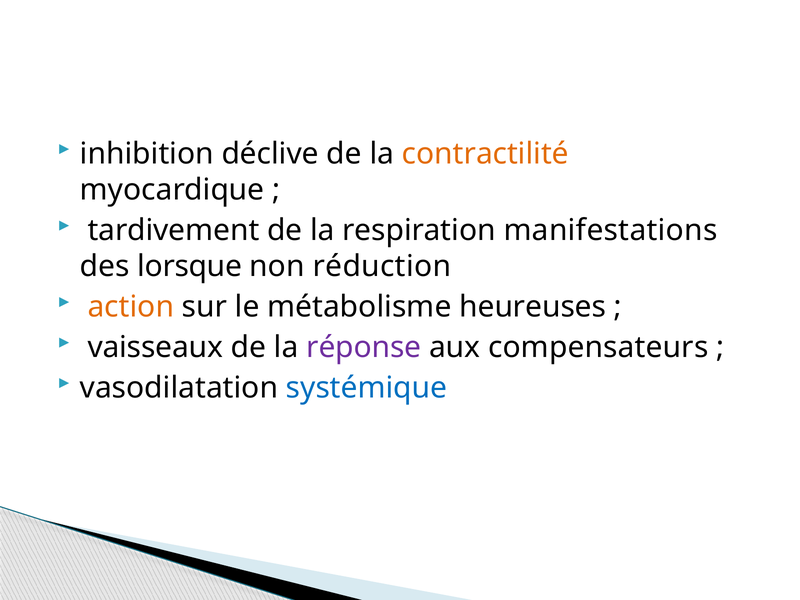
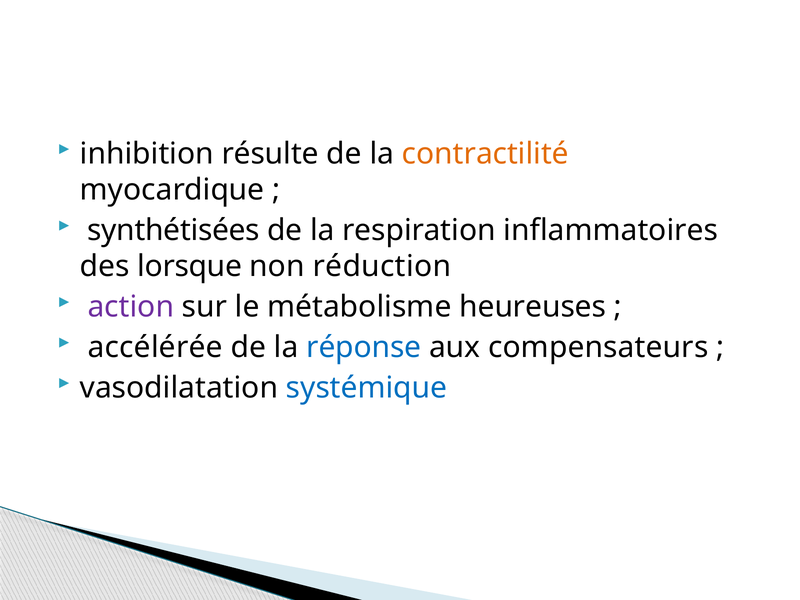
déclive: déclive -> résulte
tardivement: tardivement -> synthétisées
manifestations: manifestations -> inflammatoires
action colour: orange -> purple
vaisseaux: vaisseaux -> accélérée
réponse colour: purple -> blue
